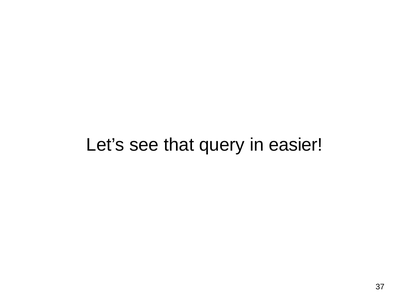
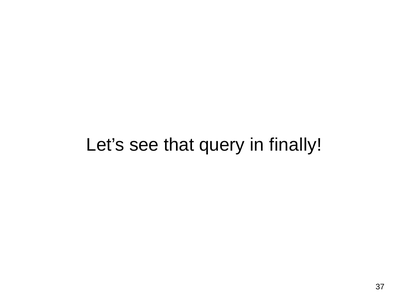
easier: easier -> finally
